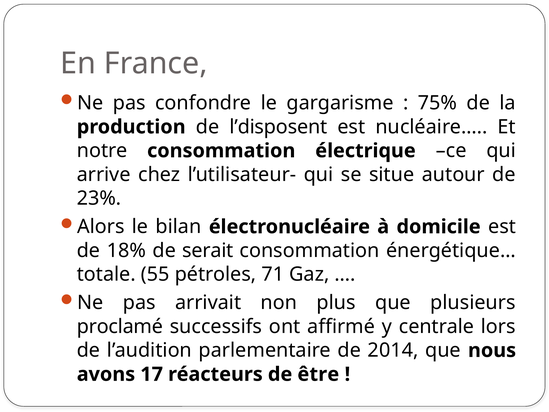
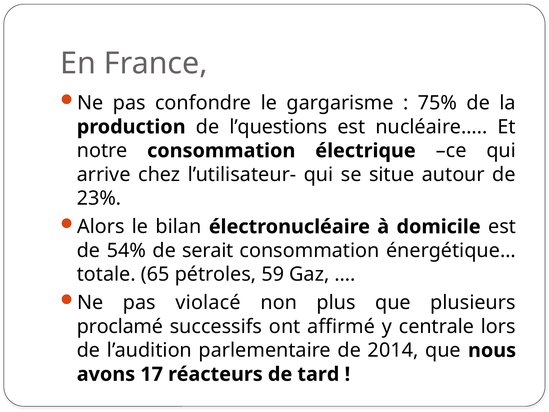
l’disposent: l’disposent -> l’questions
18%: 18% -> 54%
55: 55 -> 65
71: 71 -> 59
arrivait: arrivait -> violacé
être: être -> tard
